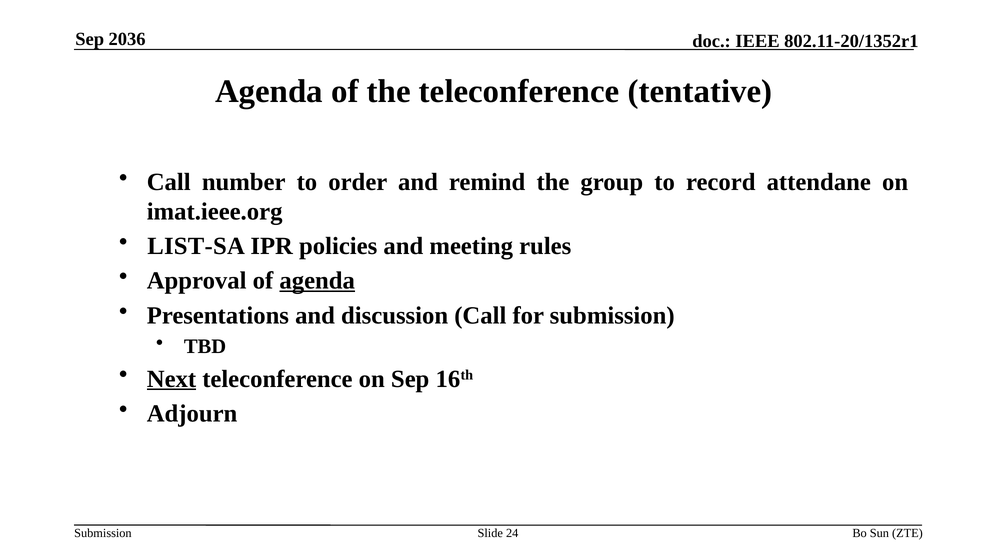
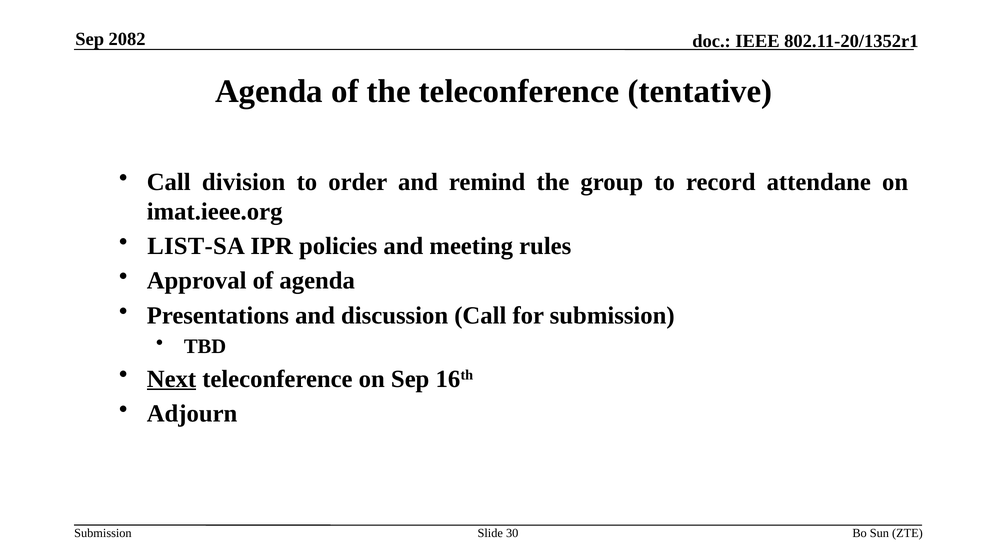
2036: 2036 -> 2082
number: number -> division
agenda at (317, 281) underline: present -> none
24: 24 -> 30
